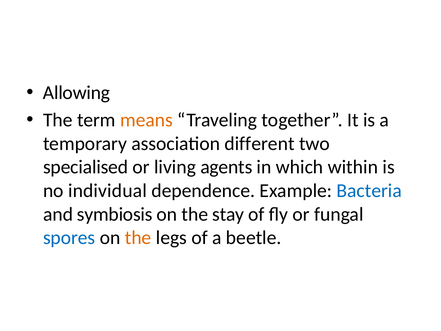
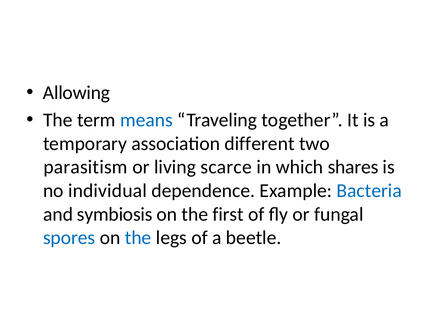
means colour: orange -> blue
specialised: specialised -> parasitism
agents: agents -> scarce
within: within -> shares
stay: stay -> first
the at (138, 238) colour: orange -> blue
